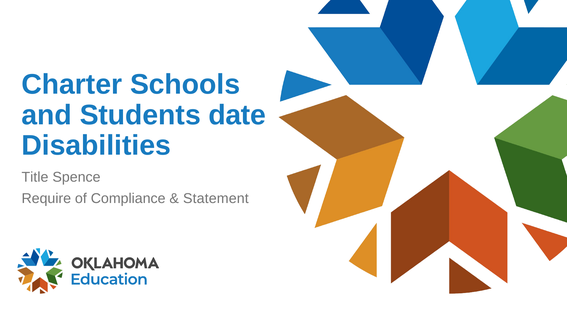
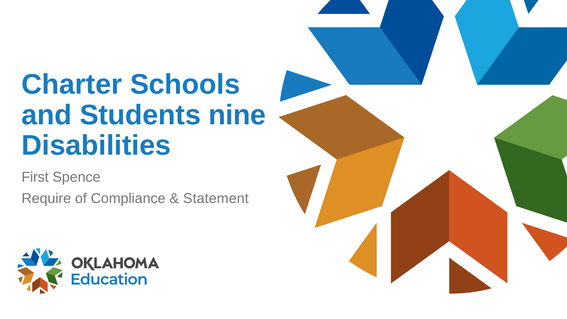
date: date -> nine
Title: Title -> First
